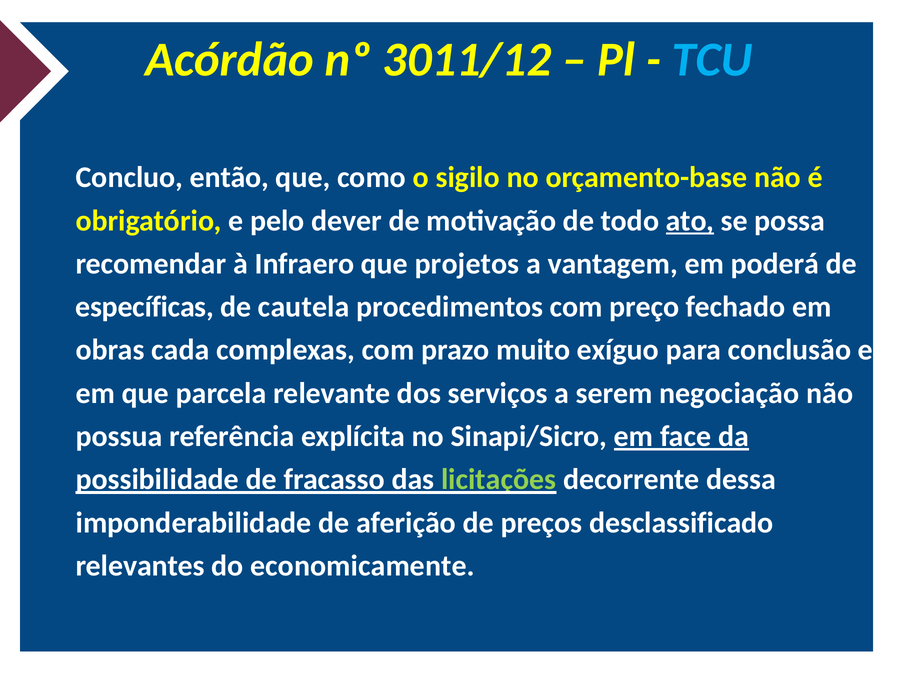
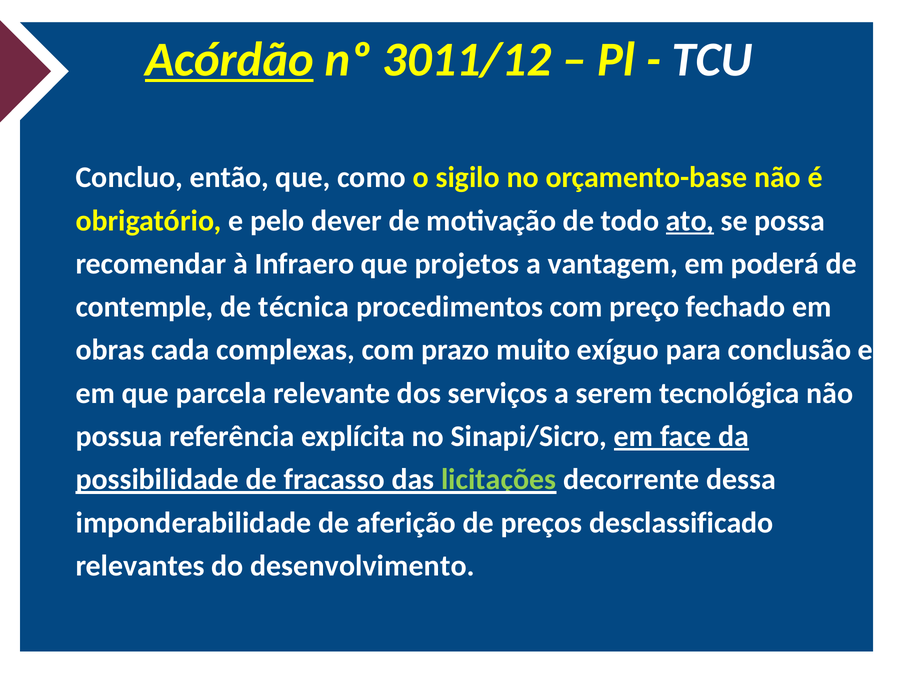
Acórdão underline: none -> present
TCU colour: light blue -> white
específicas: específicas -> contemple
cautela: cautela -> técnica
negociação: negociação -> tecnológica
economicamente: economicamente -> desenvolvimento
